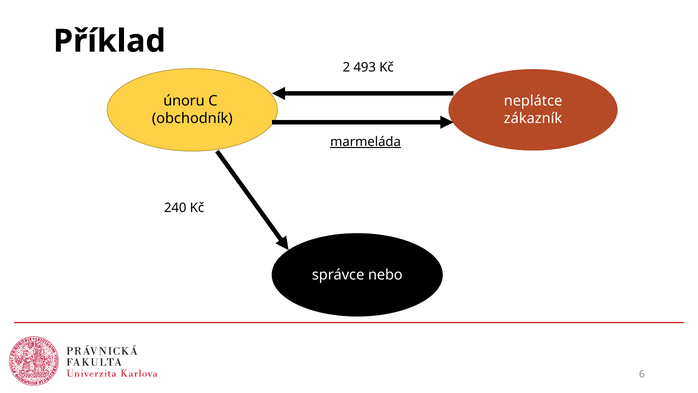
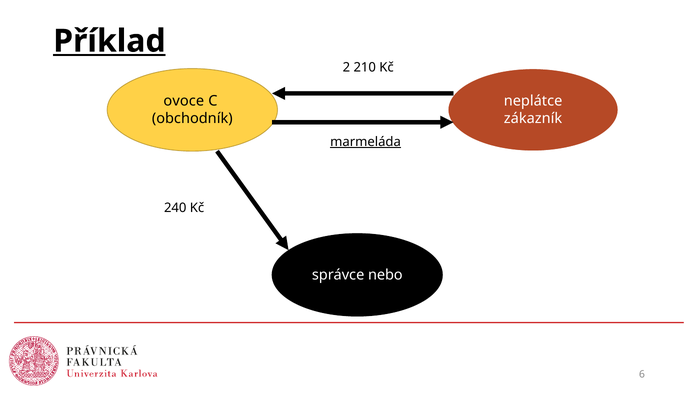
Příklad underline: none -> present
493: 493 -> 210
únoru: únoru -> ovoce
